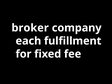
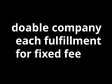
broker: broker -> doable
